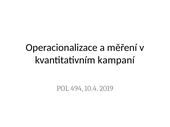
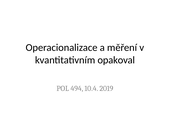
kampaní: kampaní -> opakoval
